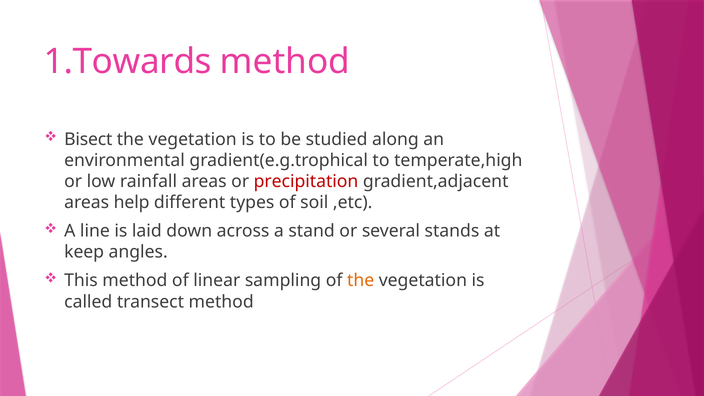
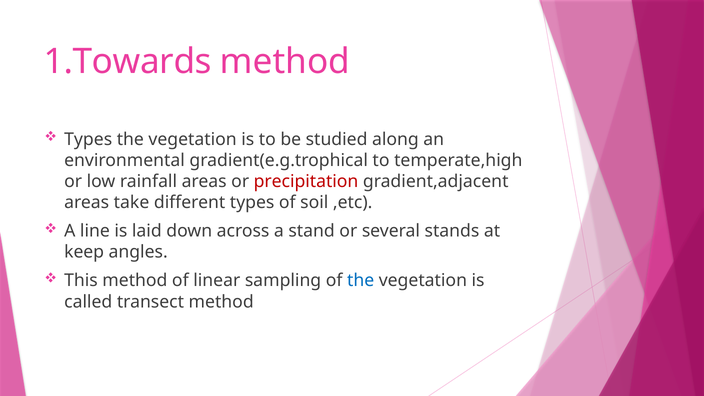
Bisect at (88, 139): Bisect -> Types
help: help -> take
the at (361, 281) colour: orange -> blue
